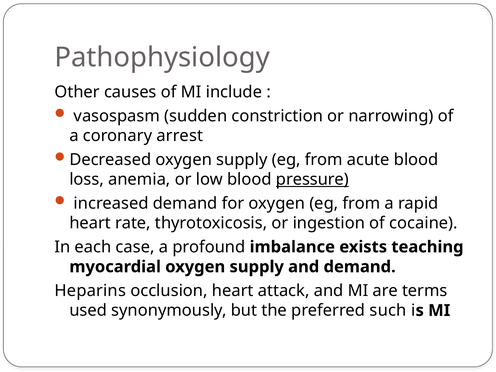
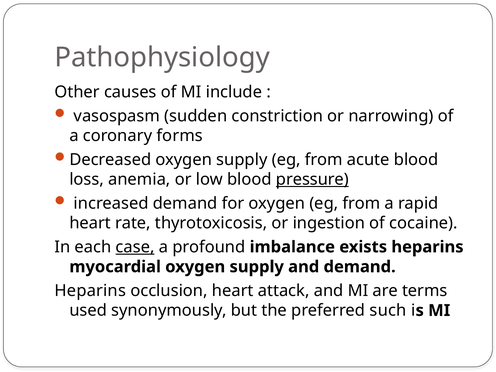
arrest: arrest -> forms
case underline: none -> present
exists teaching: teaching -> heparins
